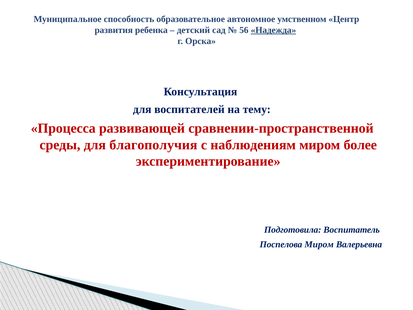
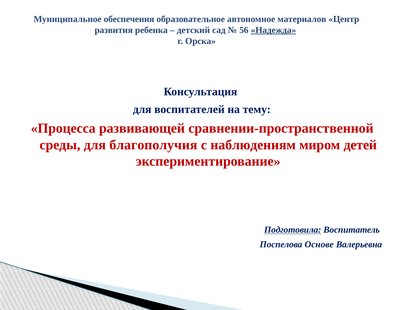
способность: способность -> обеспечения
умственном: умственном -> материалов
более: более -> детей
Подготовила underline: none -> present
Поспелова Миром: Миром -> Основе
